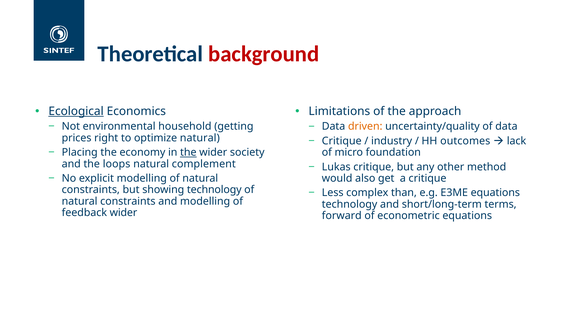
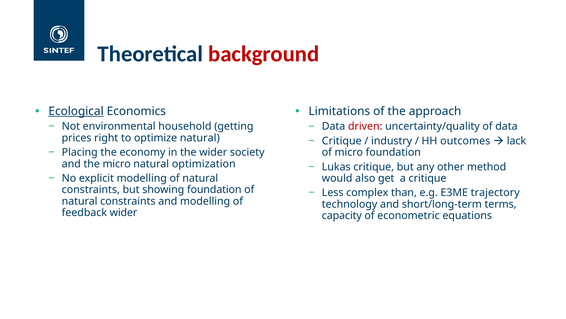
driven colour: orange -> red
the at (188, 152) underline: present -> none
the loops: loops -> micro
complement: complement -> optimization
showing technology: technology -> foundation
E3ME equations: equations -> trajectory
forward: forward -> capacity
